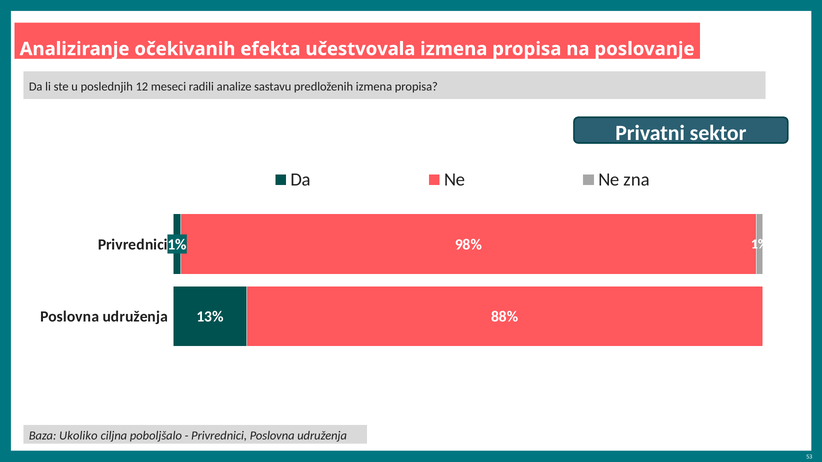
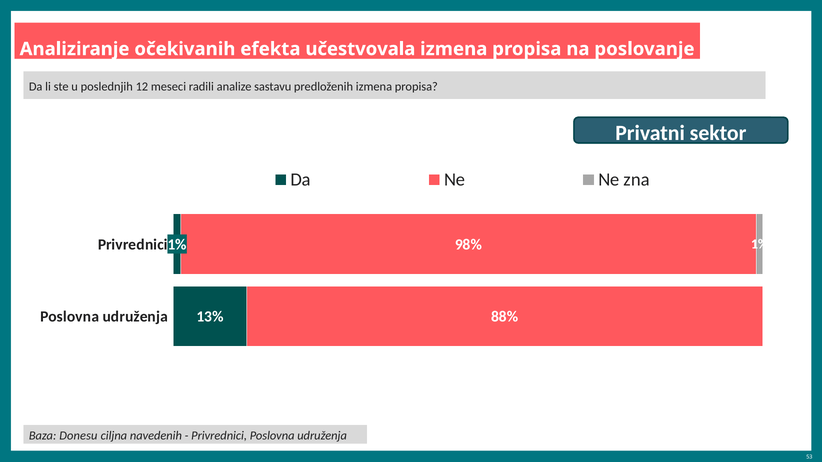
Ukoliko: Ukoliko -> Donesu
poboljšalo: poboljšalo -> navedenih
